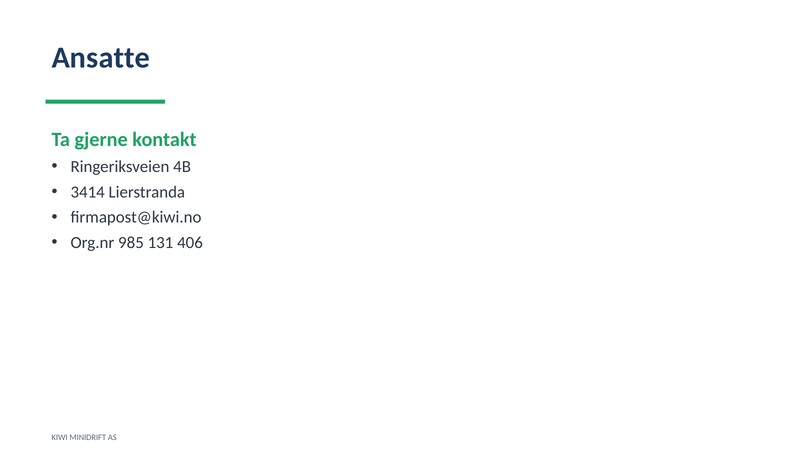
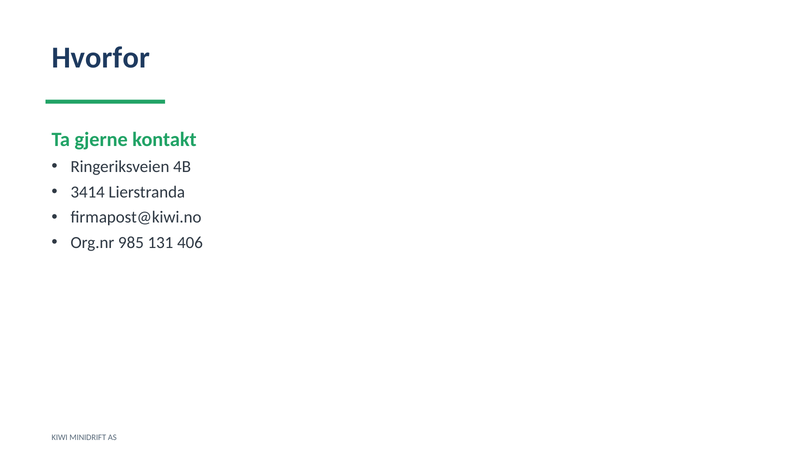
Ansatte: Ansatte -> Hvorfor
